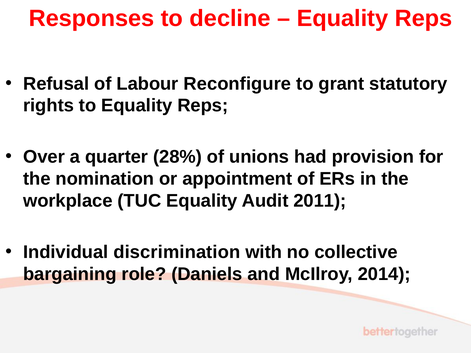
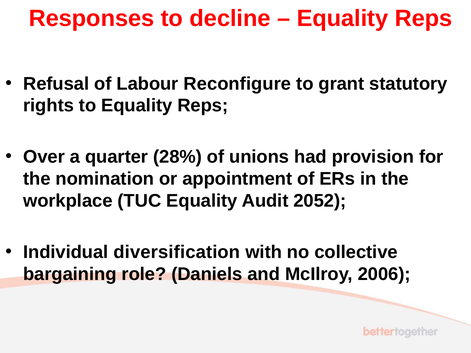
2011: 2011 -> 2052
discrimination: discrimination -> diversification
2014: 2014 -> 2006
